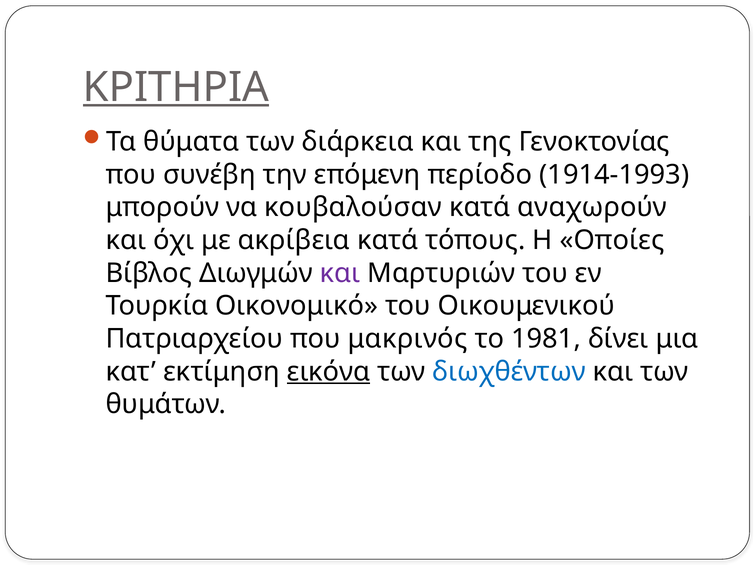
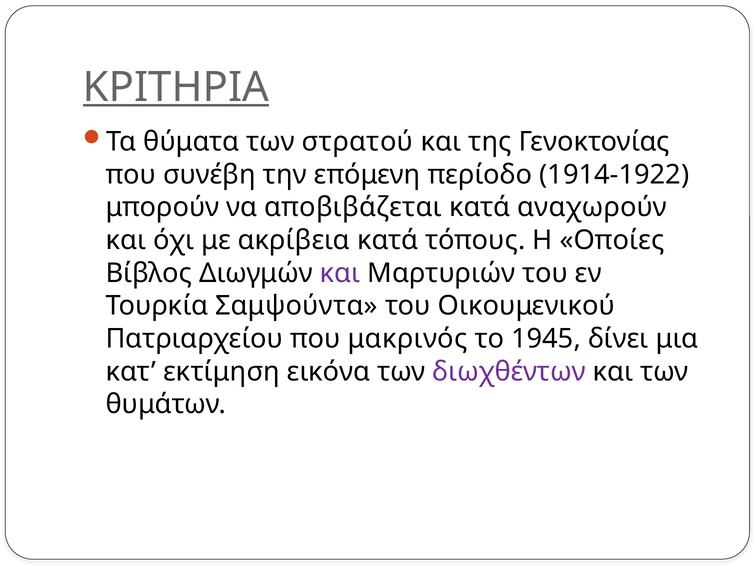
διάρκεια: διάρκεια -> στρατού
1914-1993: 1914-1993 -> 1914-1922
κουβαλούσαν: κουβαλούσαν -> αποβιβάζεται
Οικονομικό: Οικονομικό -> Σαμψούντα
1981: 1981 -> 1945
εικόνα underline: present -> none
διωχθέντων colour: blue -> purple
